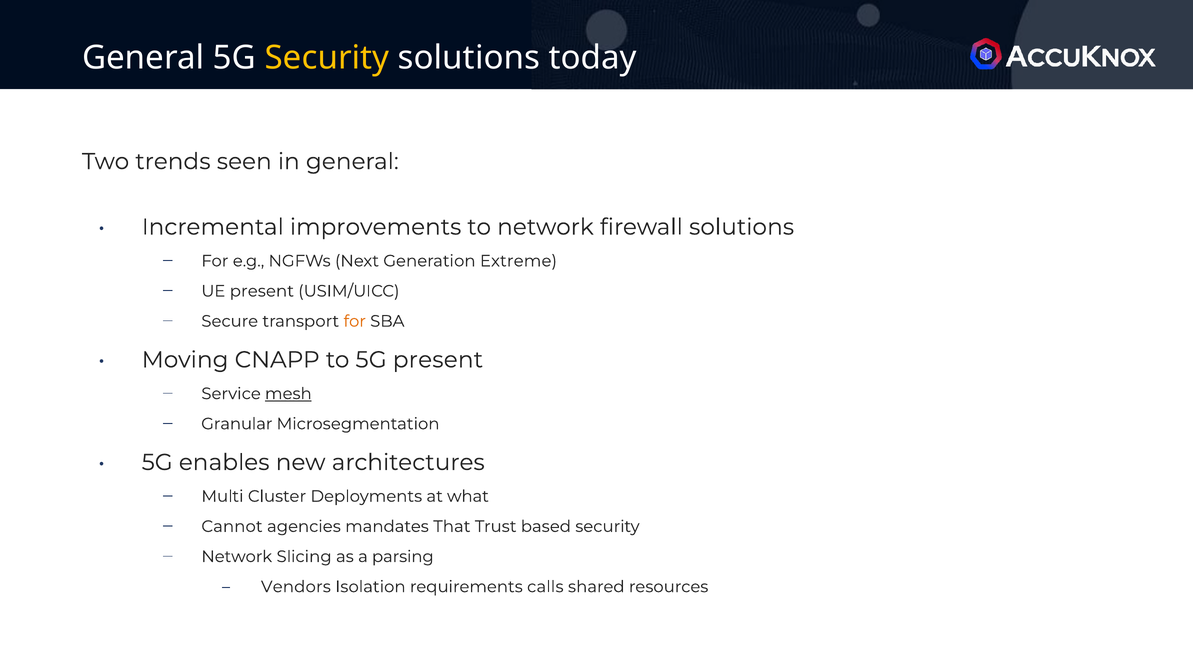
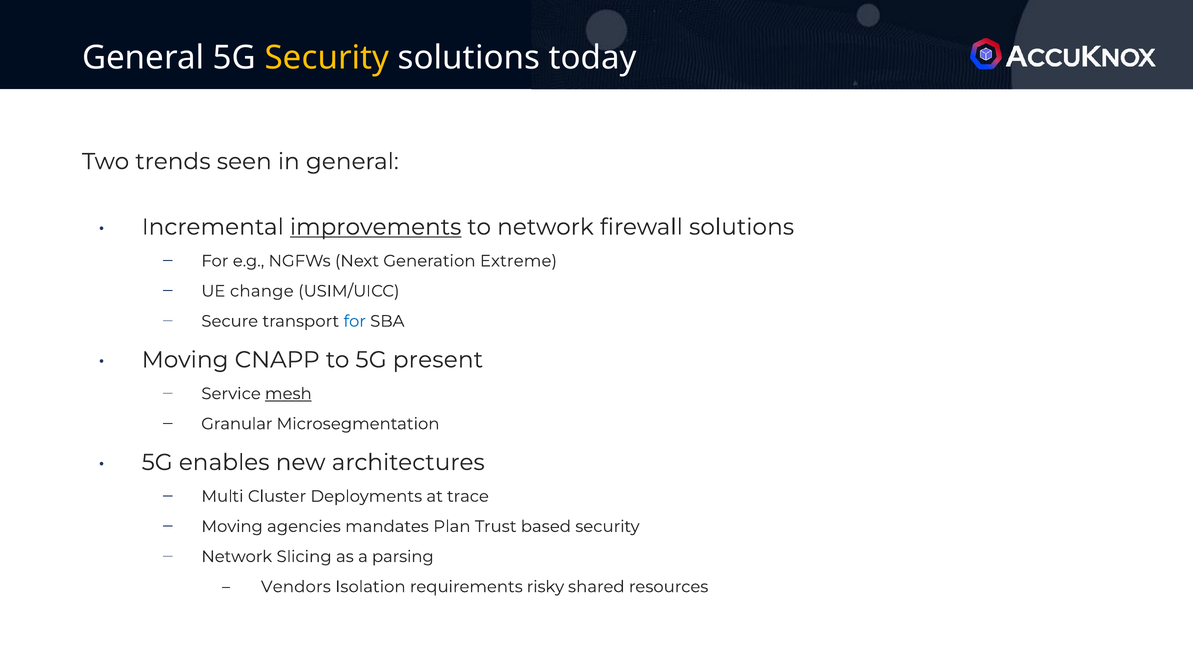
improvements underline: none -> present
UE present: present -> change
for at (355, 321) colour: orange -> blue
what: what -> trace
Cannot at (232, 527): Cannot -> Moving
That: That -> Plan
calls: calls -> risky
